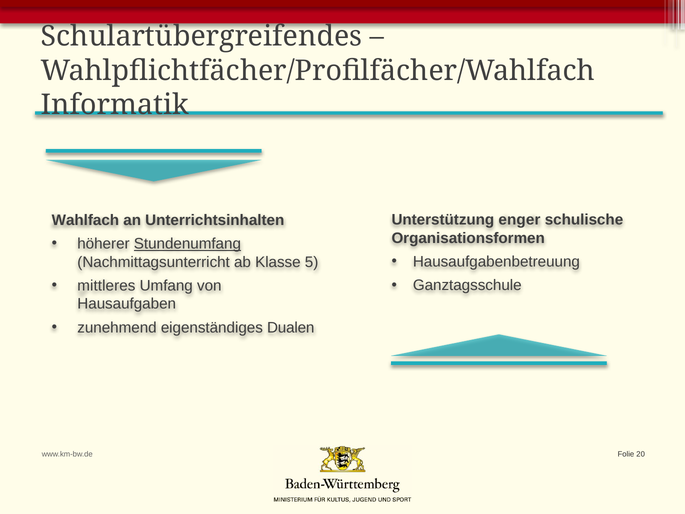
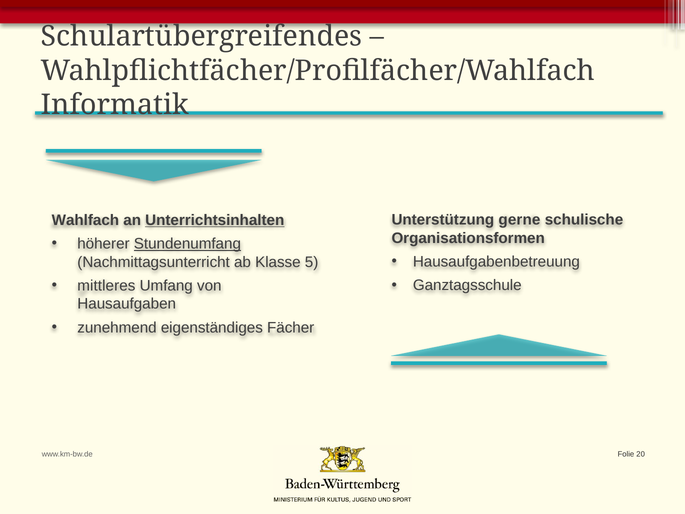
enger: enger -> gerne
Unterrichtsinhalten underline: none -> present
Dualen: Dualen -> Fächer
